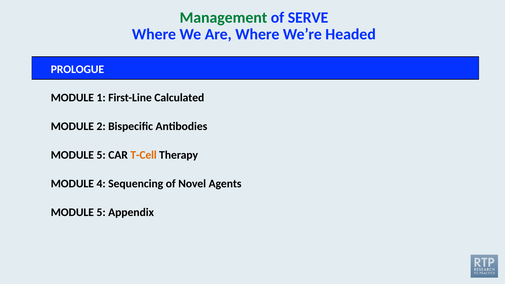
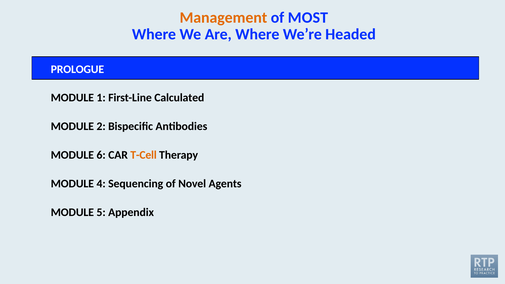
Management colour: green -> orange
SERVE: SERVE -> MOST
5 at (101, 155): 5 -> 6
